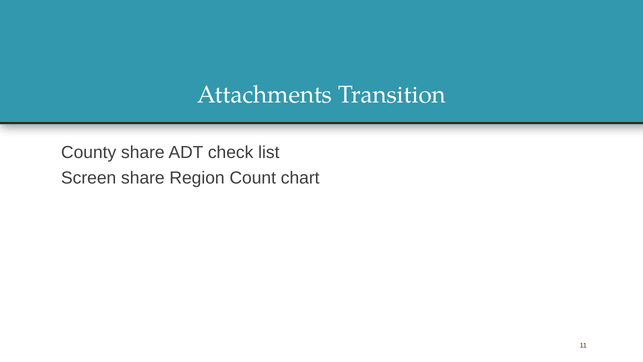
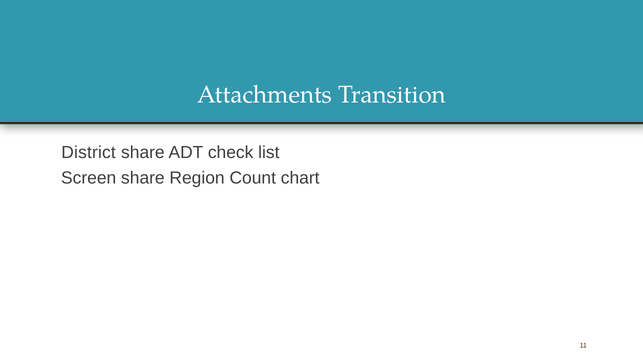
County: County -> District
